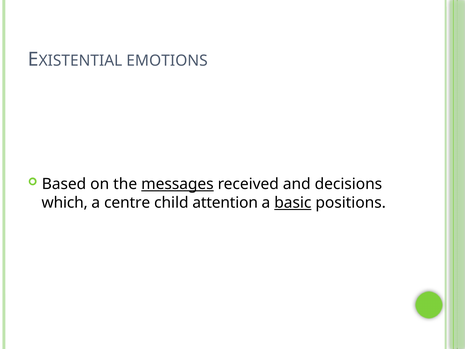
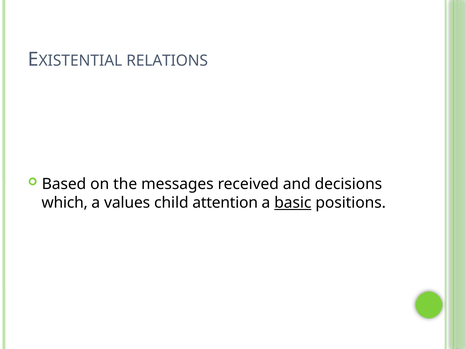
EMOTIONS: EMOTIONS -> RELATIONS
messages underline: present -> none
centre: centre -> values
